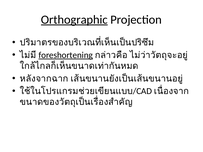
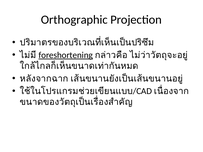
Orthographic underline: present -> none
